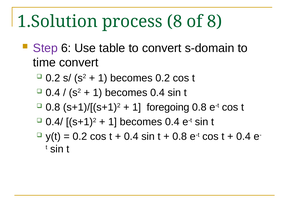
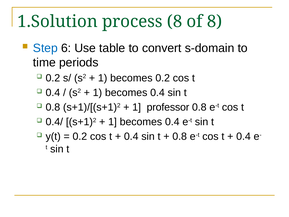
Step colour: purple -> blue
time convert: convert -> periods
foregoing: foregoing -> professor
